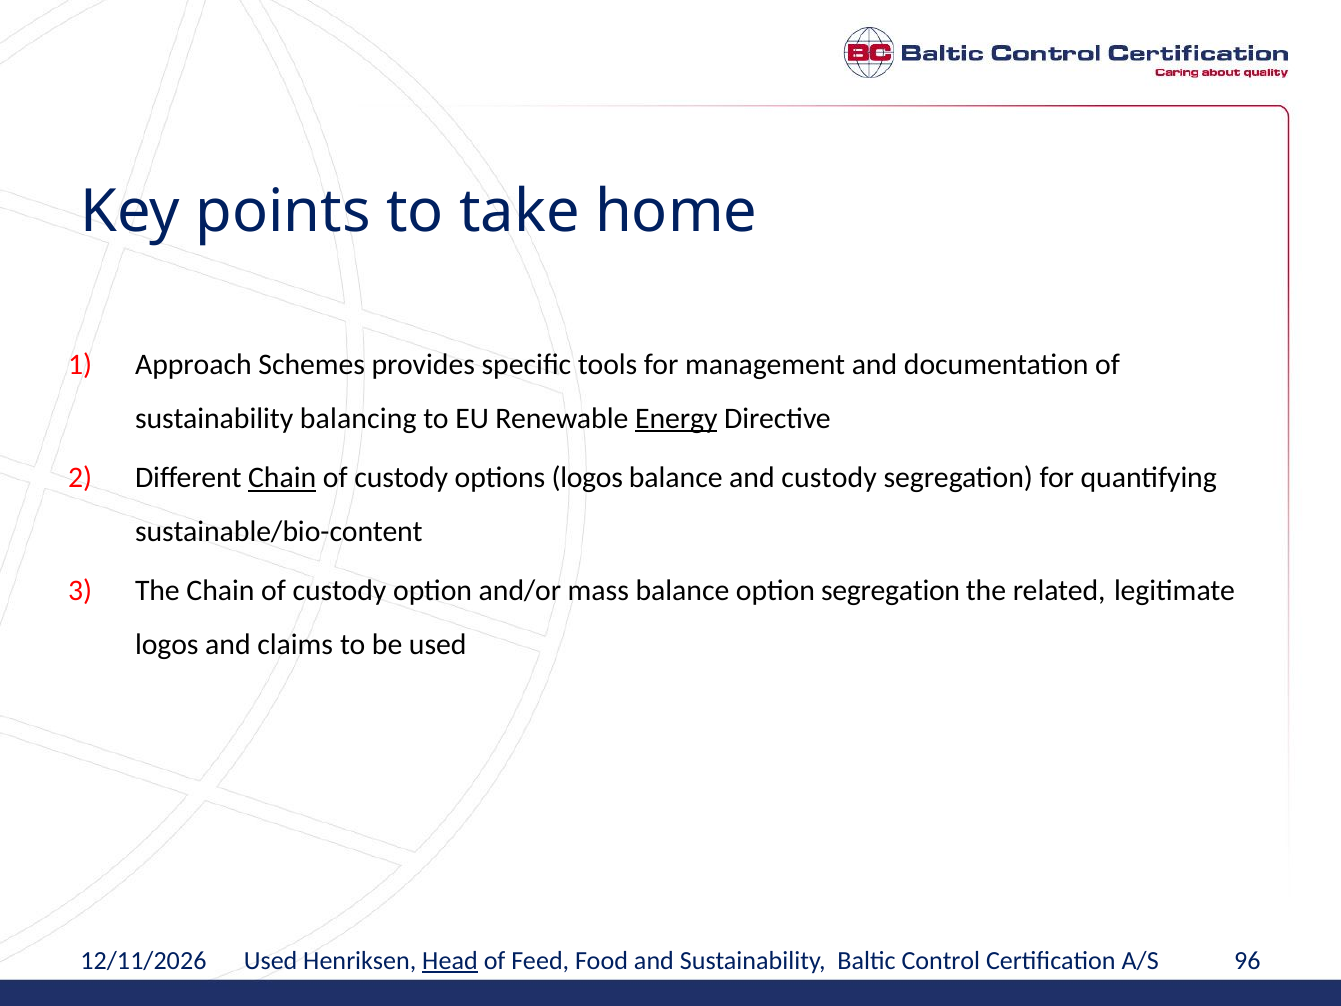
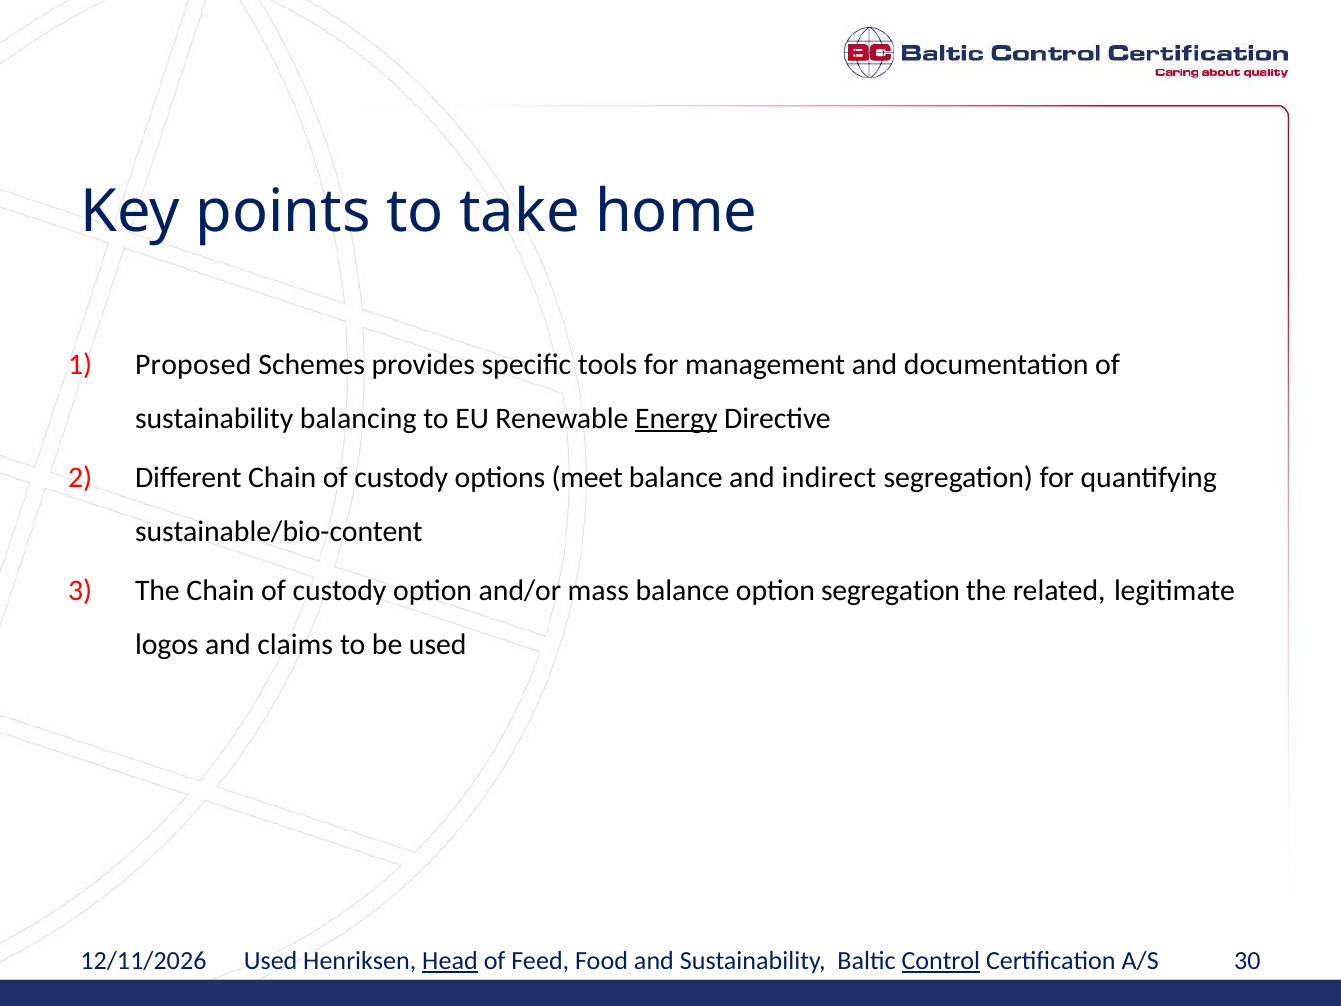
Approach: Approach -> Proposed
Chain at (282, 478) underline: present -> none
options logos: logos -> meet
and custody: custody -> indirect
Control underline: none -> present
96: 96 -> 30
